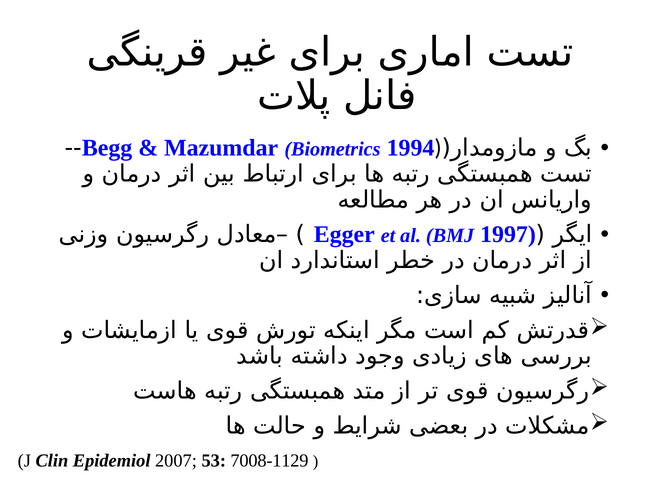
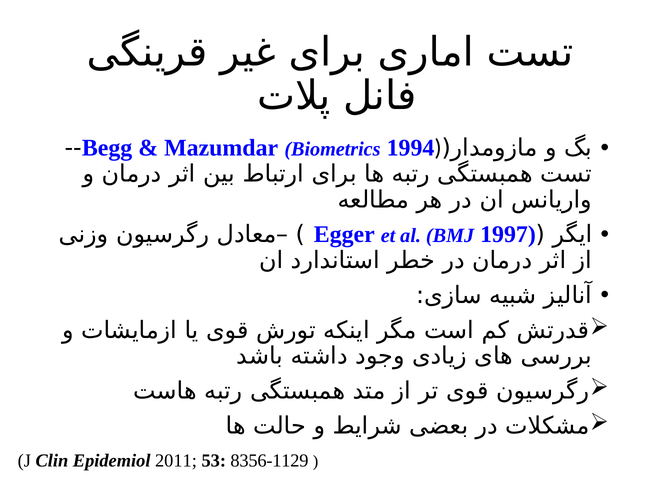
2007: 2007 -> 2011
7008-1129: 7008-1129 -> 8356-1129
